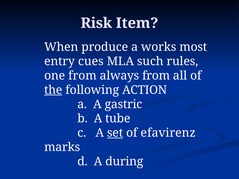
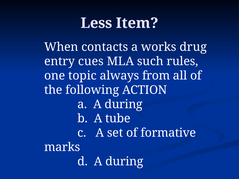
Risk: Risk -> Less
produce: produce -> contacts
most: most -> drug
one from: from -> topic
the underline: present -> none
a A gastric: gastric -> during
set underline: present -> none
efavirenz: efavirenz -> formative
